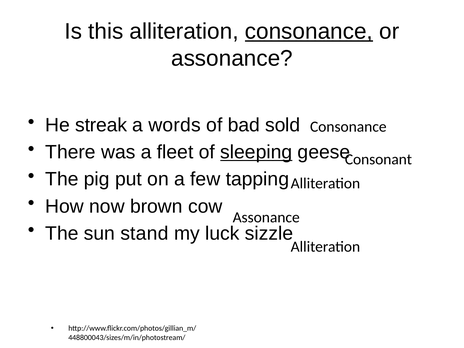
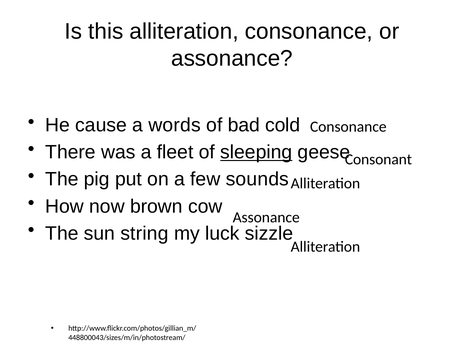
consonance at (309, 31) underline: present -> none
streak: streak -> cause
sold: sold -> cold
tapping: tapping -> sounds
stand: stand -> string
